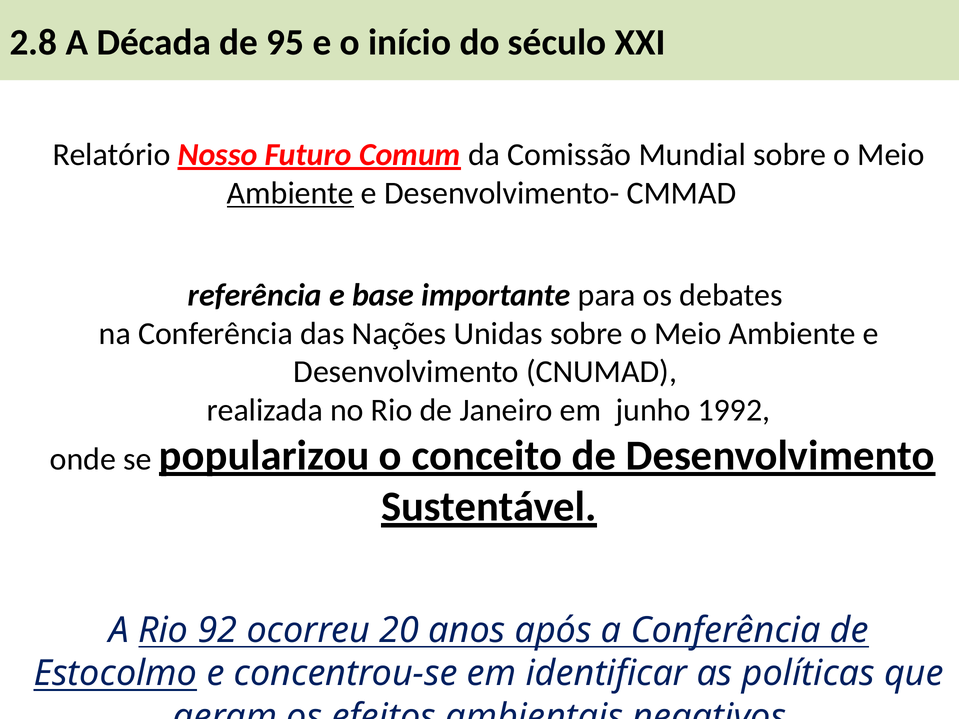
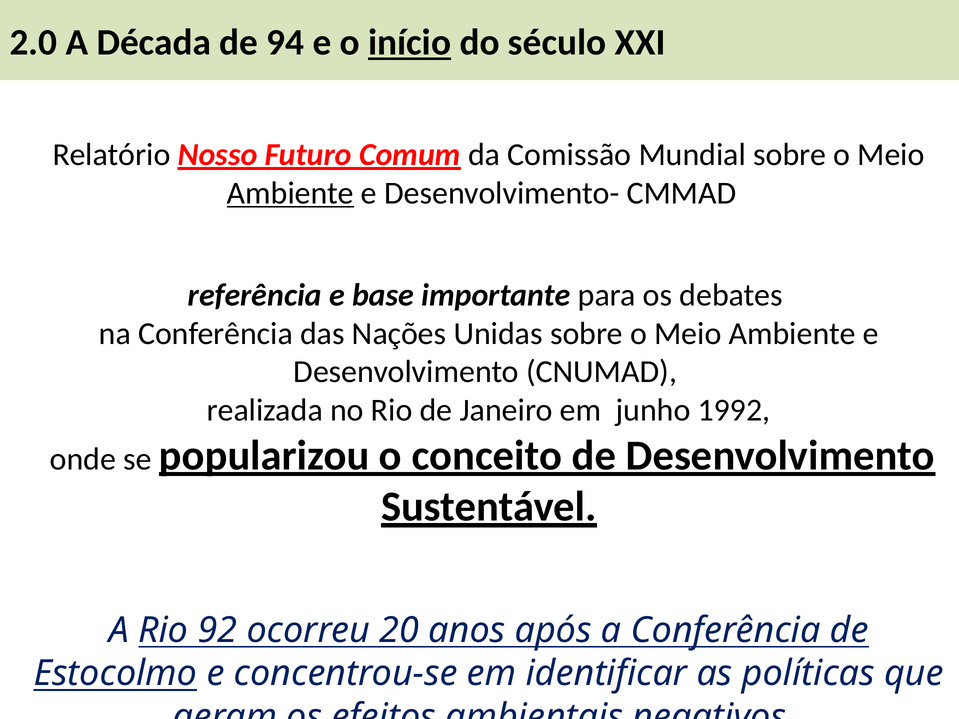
2.8: 2.8 -> 2.0
95: 95 -> 94
início underline: none -> present
